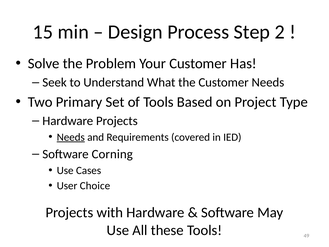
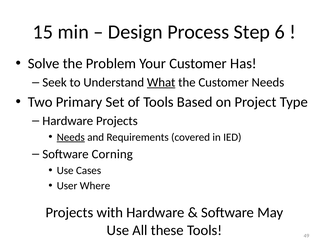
2: 2 -> 6
What underline: none -> present
Choice: Choice -> Where
